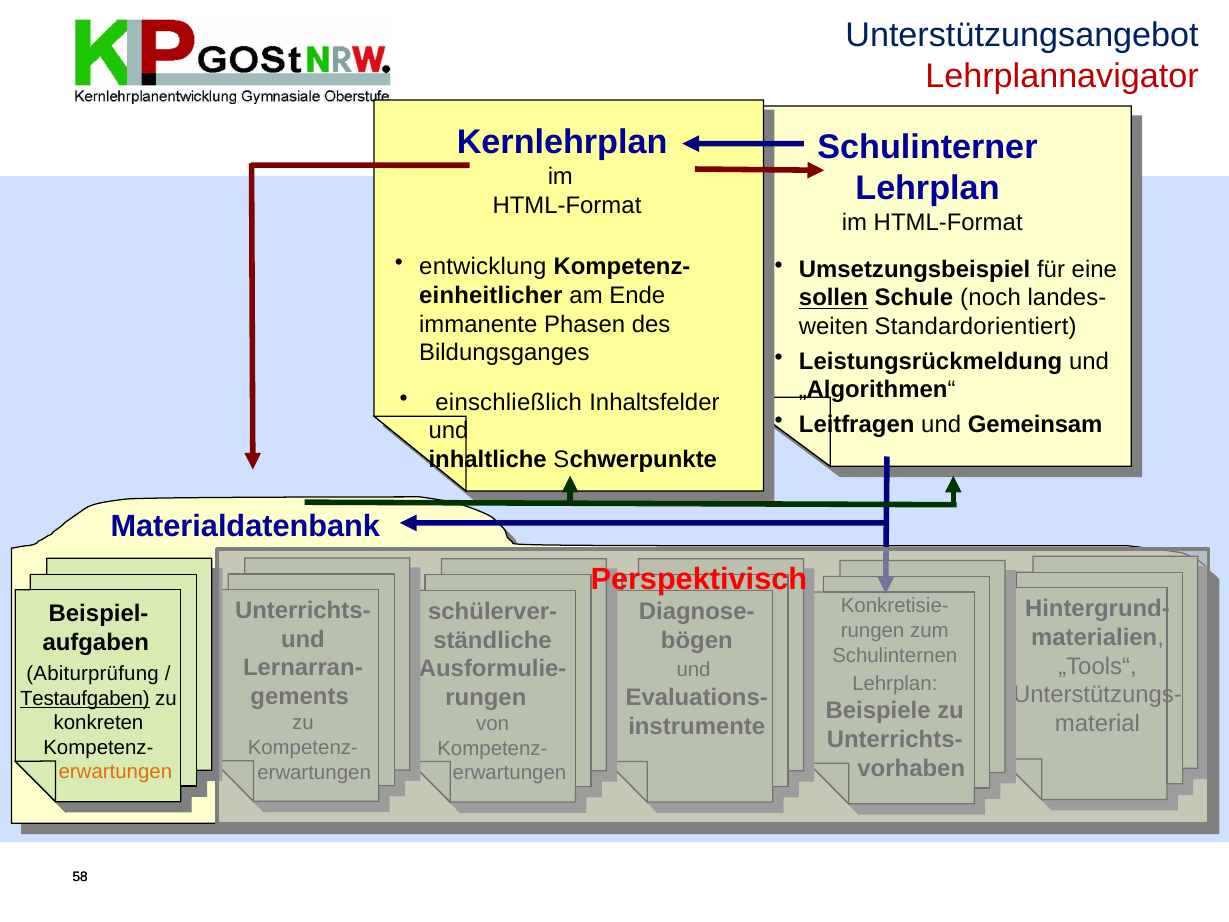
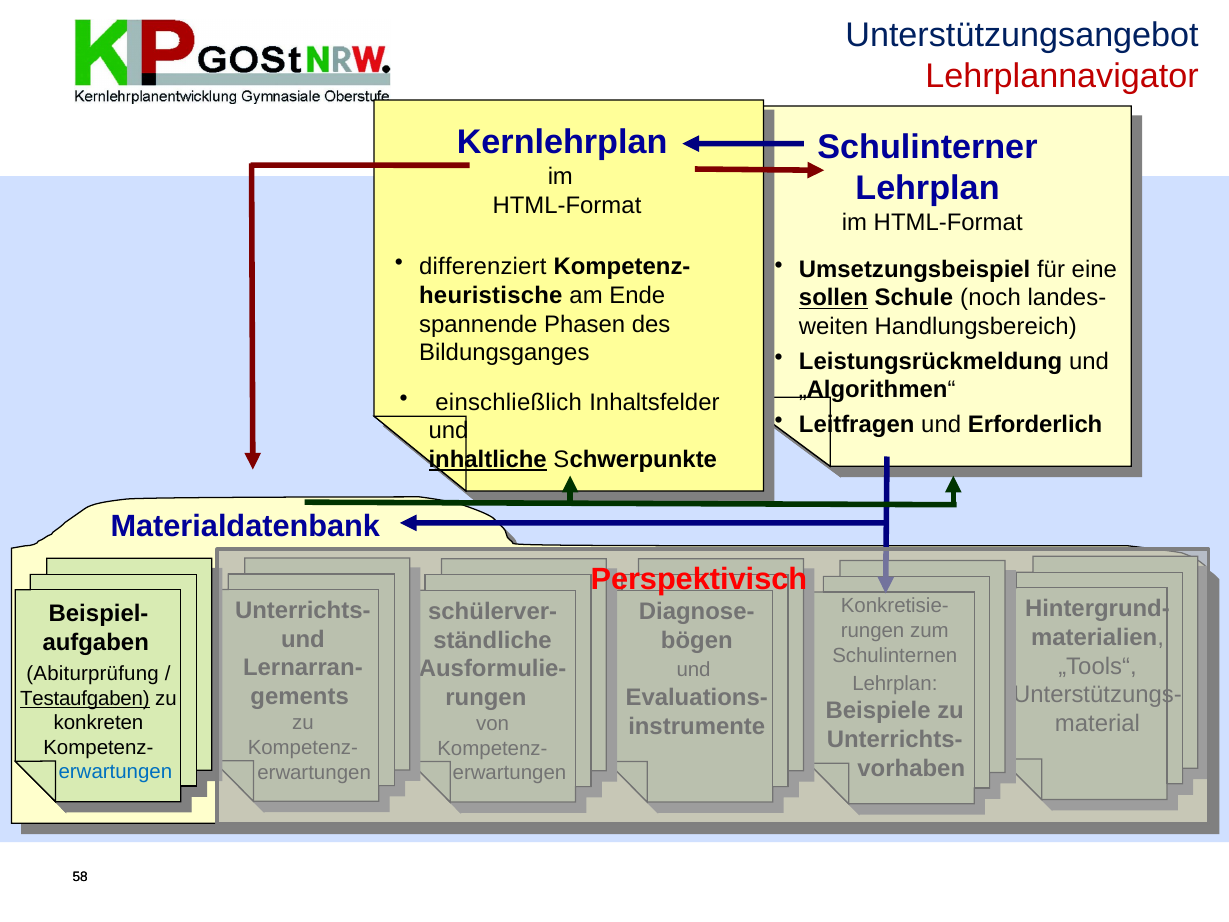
entwicklung: entwicklung -> differenziert
einheitlicher: einheitlicher -> heuristische
immanente: immanente -> spannende
Standardorientiert: Standardorientiert -> Handlungsbereich
Gemeinsam: Gemeinsam -> Erforderlich
inhaltliche underline: none -> present
erwartungen at (115, 772) colour: orange -> blue
